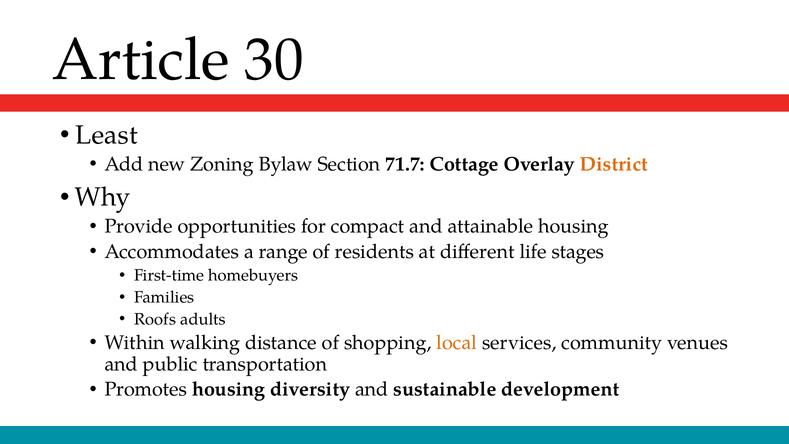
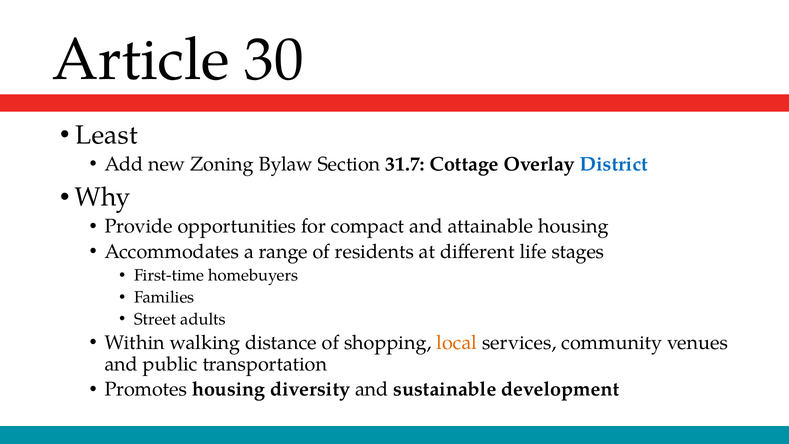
71.7: 71.7 -> 31.7
District colour: orange -> blue
Roofs: Roofs -> Street
